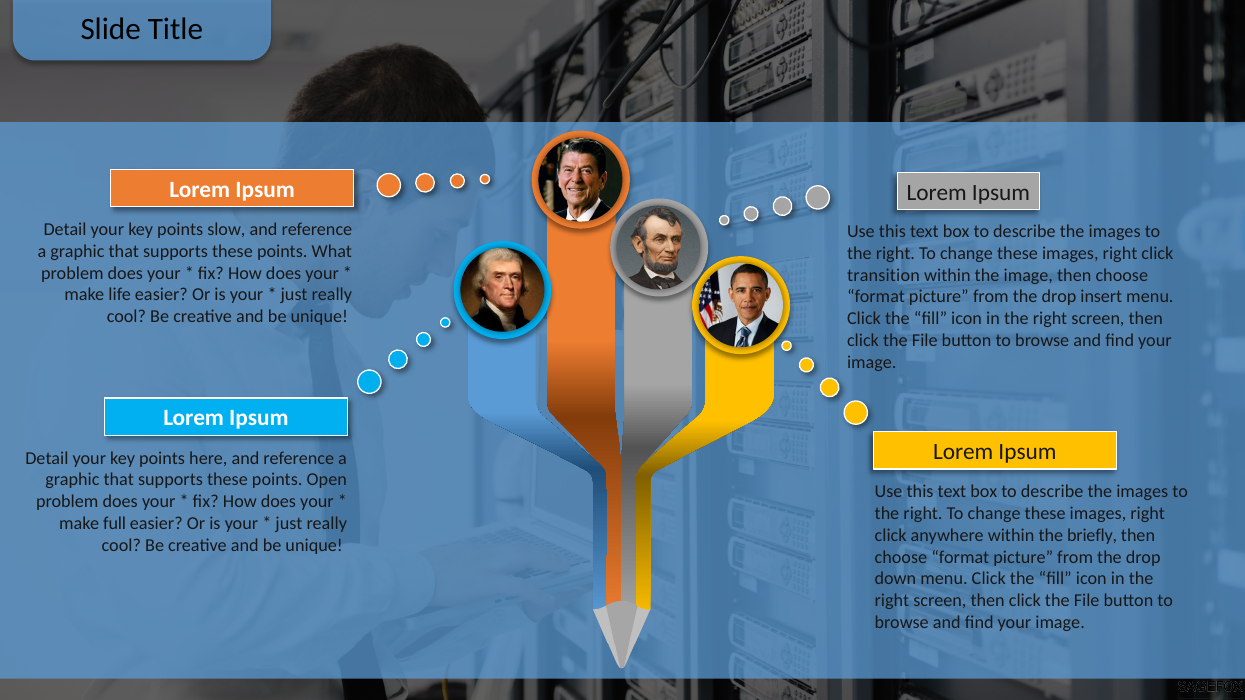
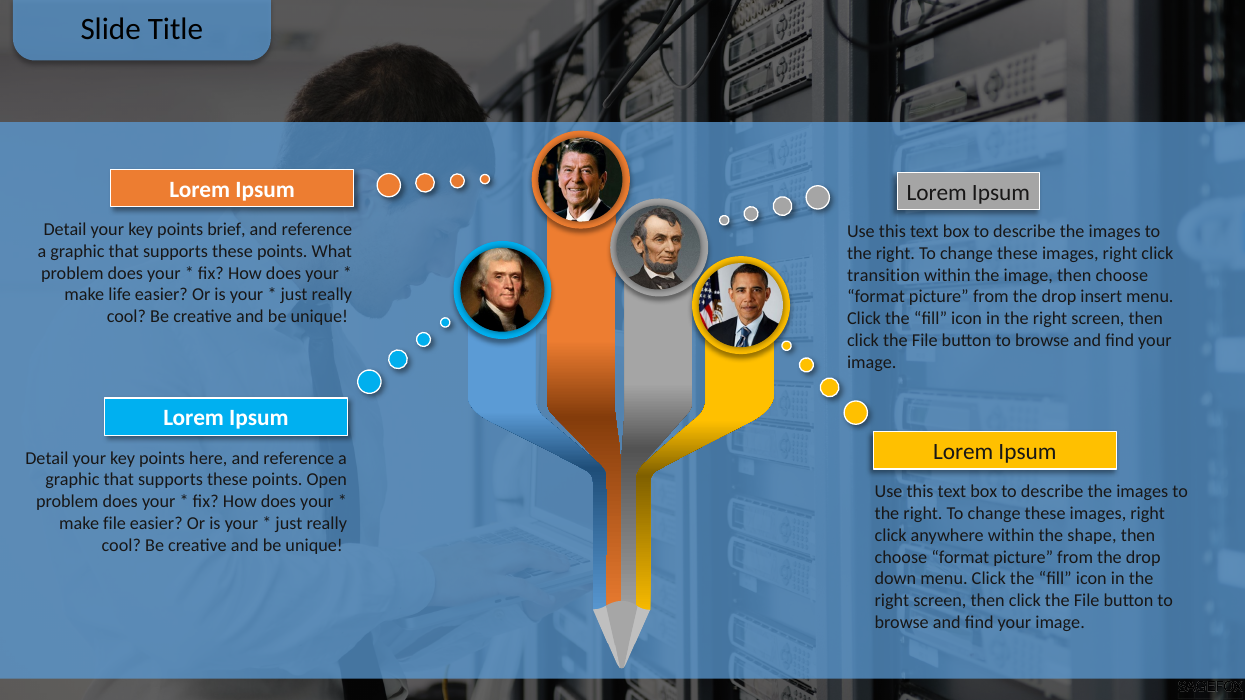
slow: slow -> brief
make full: full -> file
briefly: briefly -> shape
